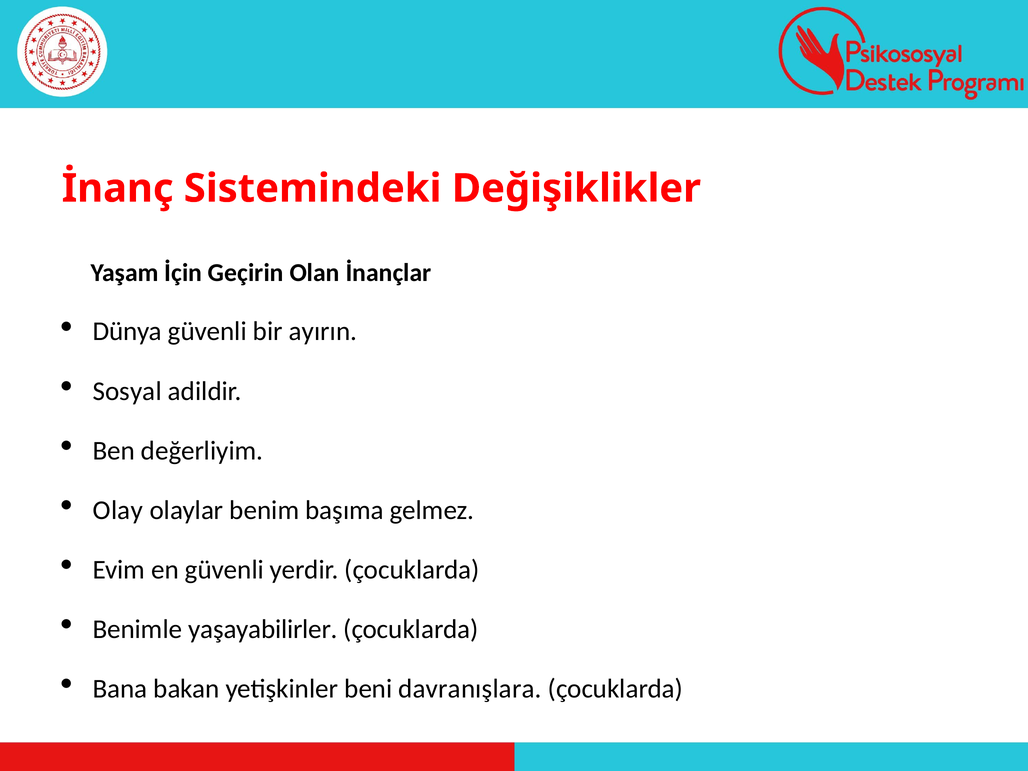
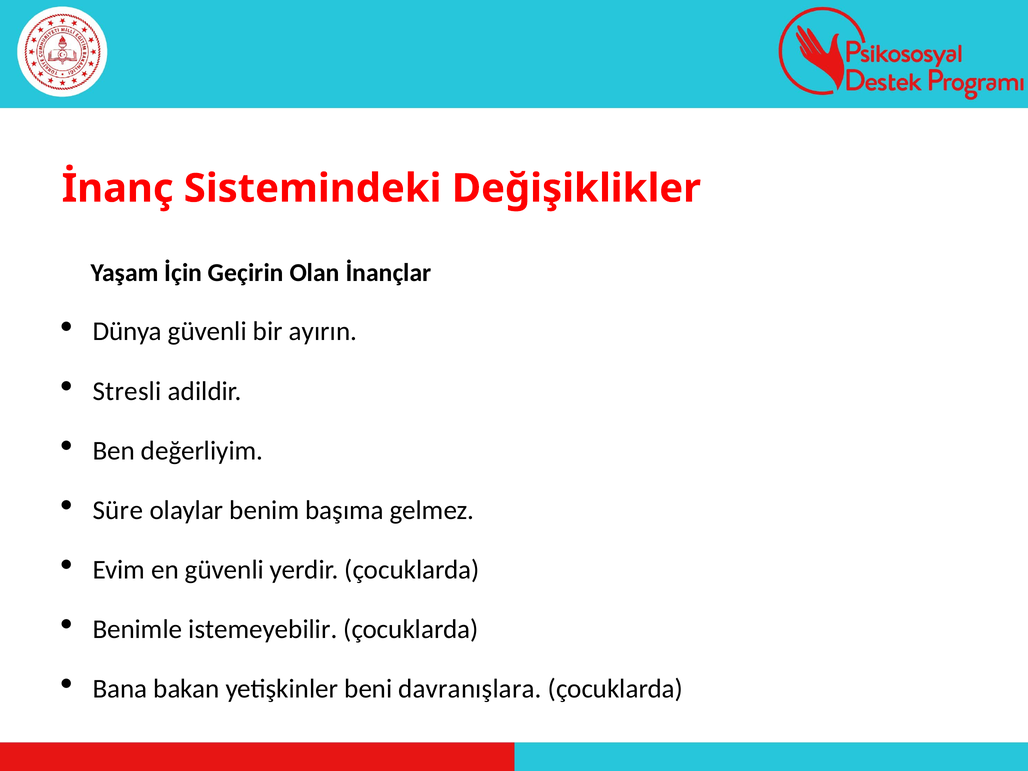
Sosyal: Sosyal -> Stresli
Olay: Olay -> Süre
yaşayabilirler: yaşayabilirler -> istemeyebilir
